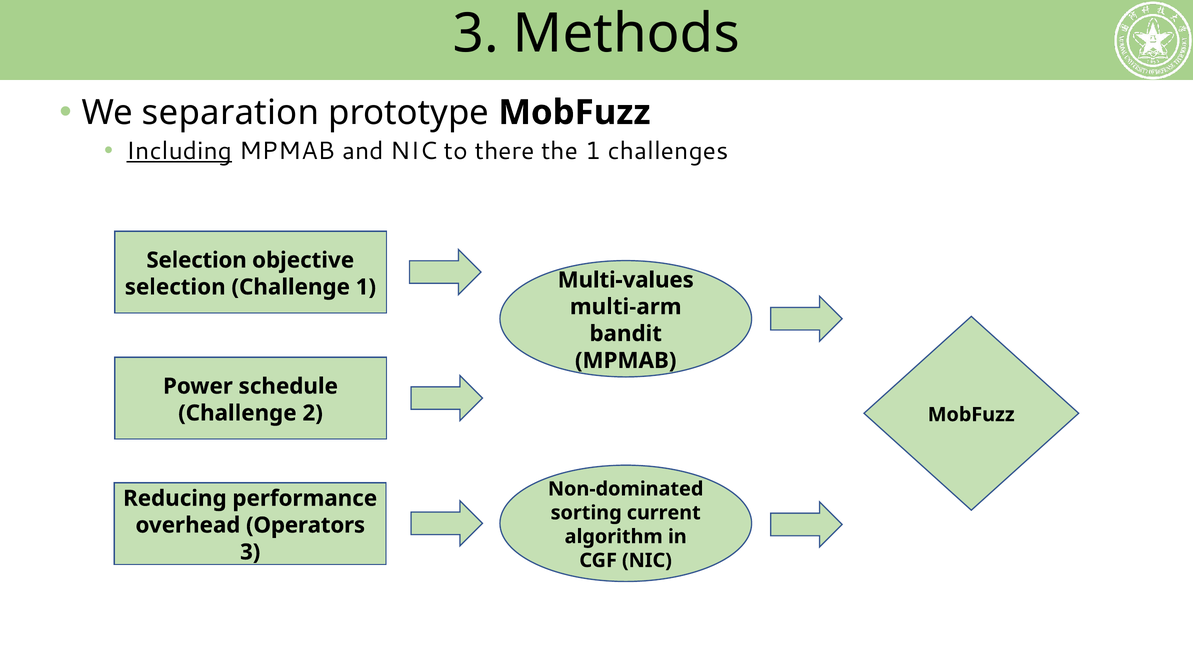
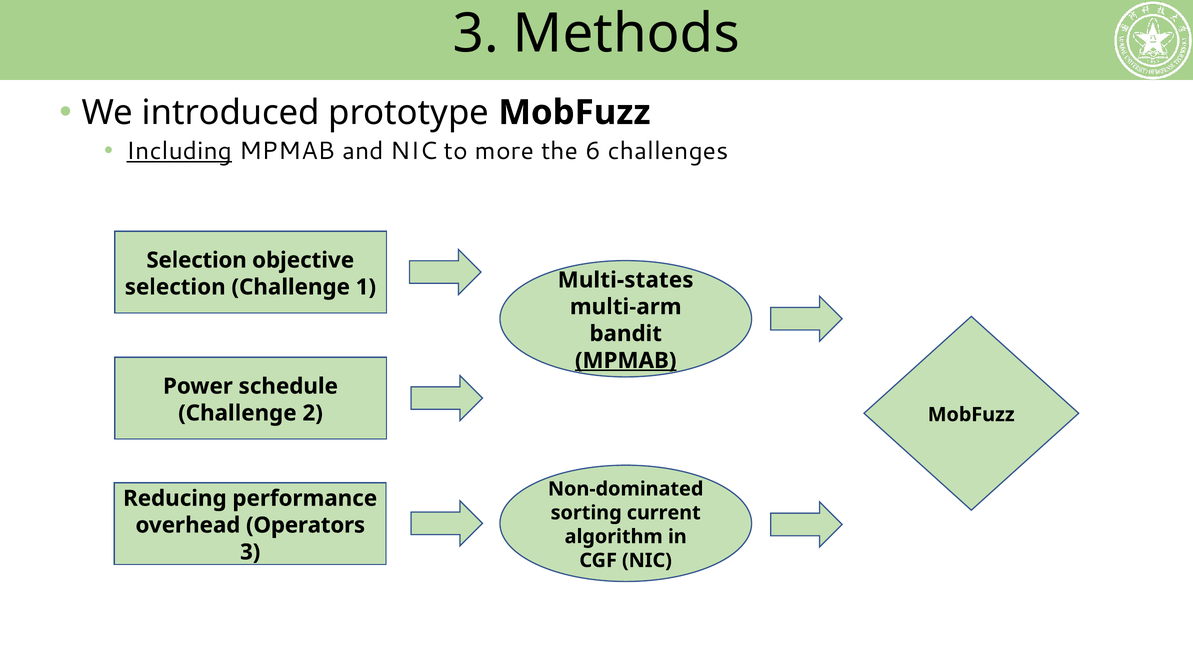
separation: separation -> introduced
there: there -> more
the 1: 1 -> 6
Multi-values: Multi-values -> Multi-states
MPMAB at (626, 361) underline: none -> present
